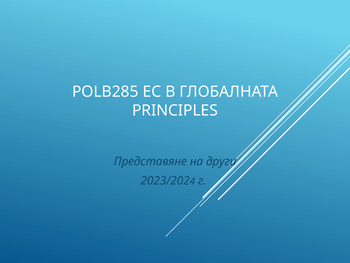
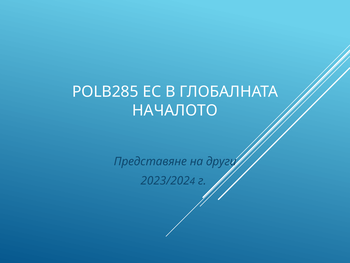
PRINCIPLES: PRINCIPLES -> НАЧАЛОТО
